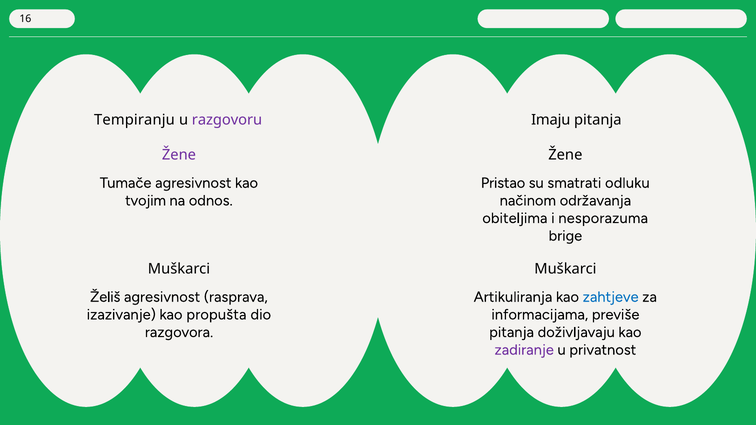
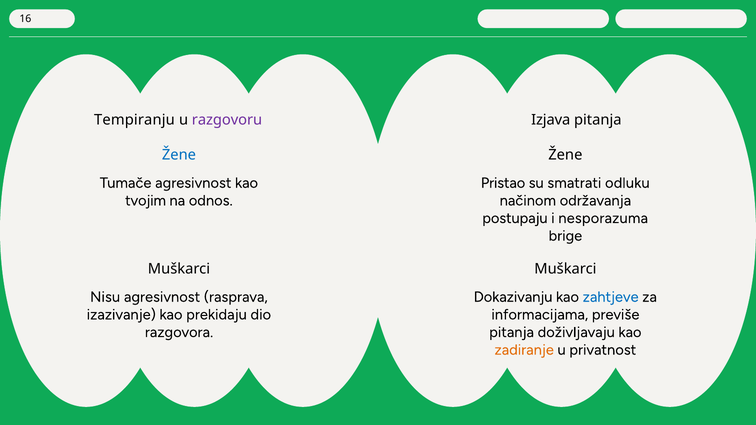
Imaju: Imaju -> Izjava
Žene at (179, 155) colour: purple -> blue
obiteljima: obiteljima -> postupaju
Želiš: Želiš -> Nisu
Artikuliranja: Artikuliranja -> Dokazivanju
propušta: propušta -> prekidaju
zadiranje colour: purple -> orange
